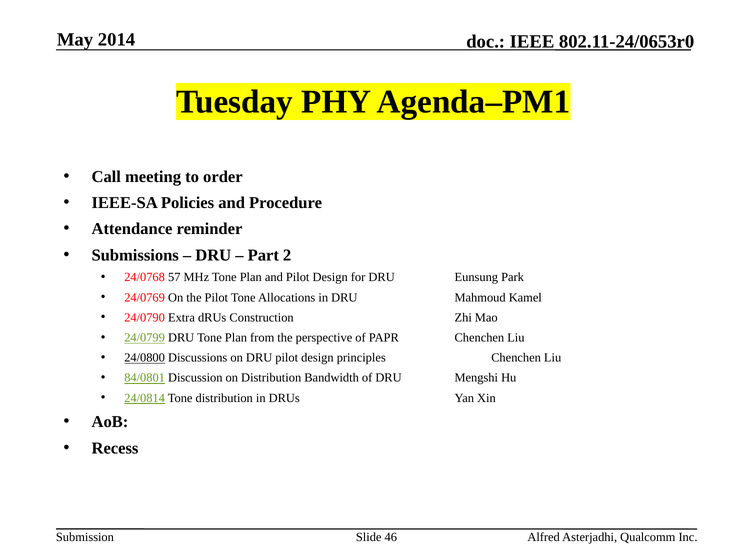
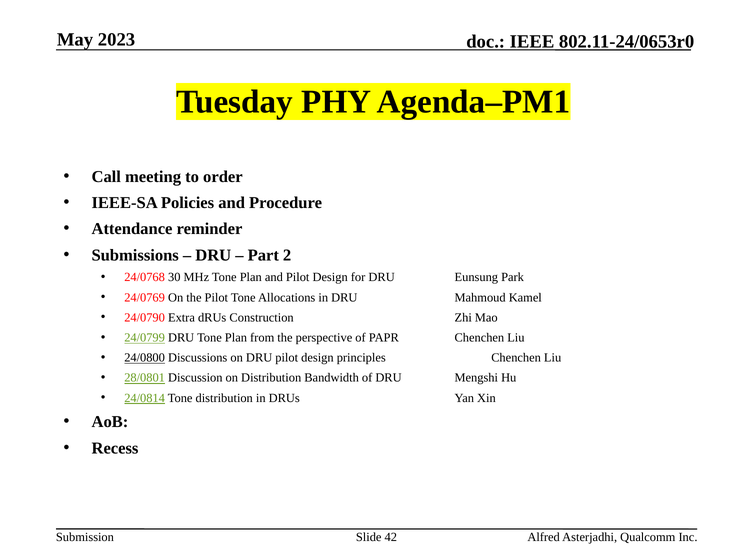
2014: 2014 -> 2023
57: 57 -> 30
84/0801: 84/0801 -> 28/0801
46: 46 -> 42
